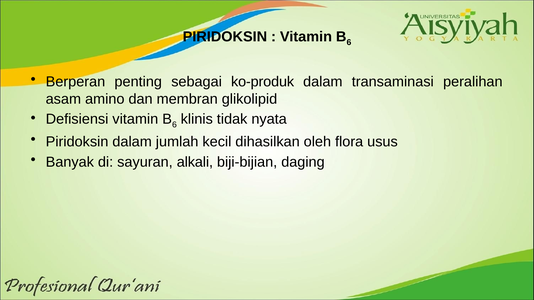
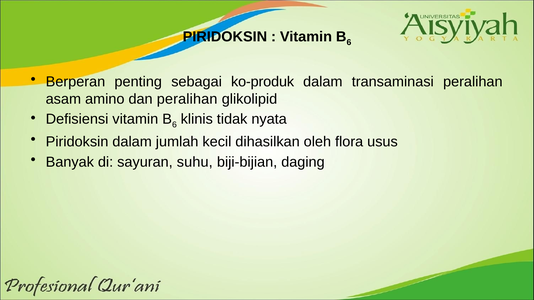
dan membran: membran -> peralihan
alkali: alkali -> suhu
